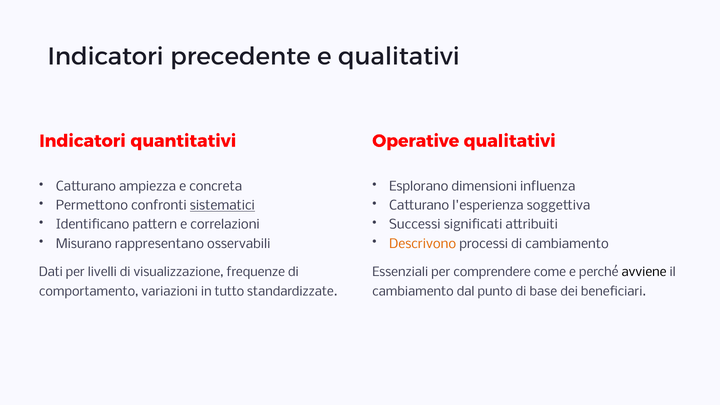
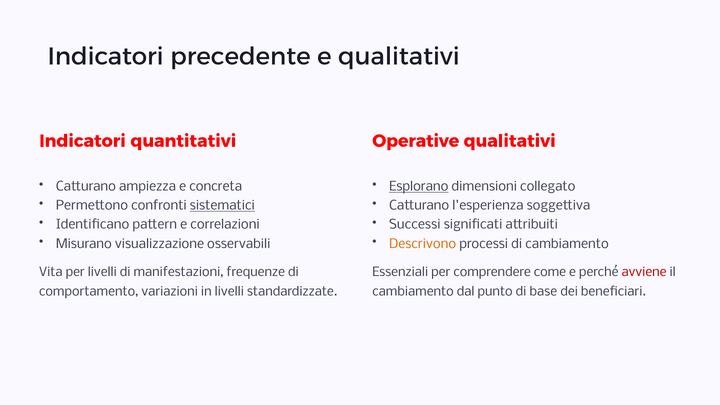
Esplorano underline: none -> present
influenza: influenza -> collegato
rappresentano: rappresentano -> visualizzazione
Dati: Dati -> Vita
visualizzazione: visualizzazione -> manifestazioni
avviene colour: black -> red
in tutto: tutto -> livelli
